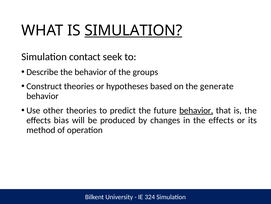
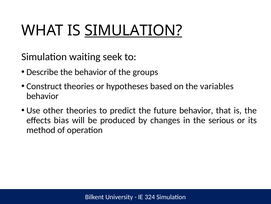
contact: contact -> waiting
generate: generate -> variables
behavior at (196, 110) underline: present -> none
in the effects: effects -> serious
